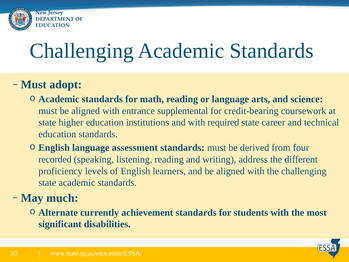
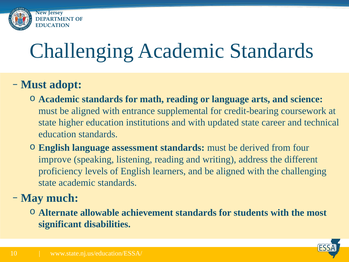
required: required -> updated
recorded: recorded -> improve
currently: currently -> allowable
